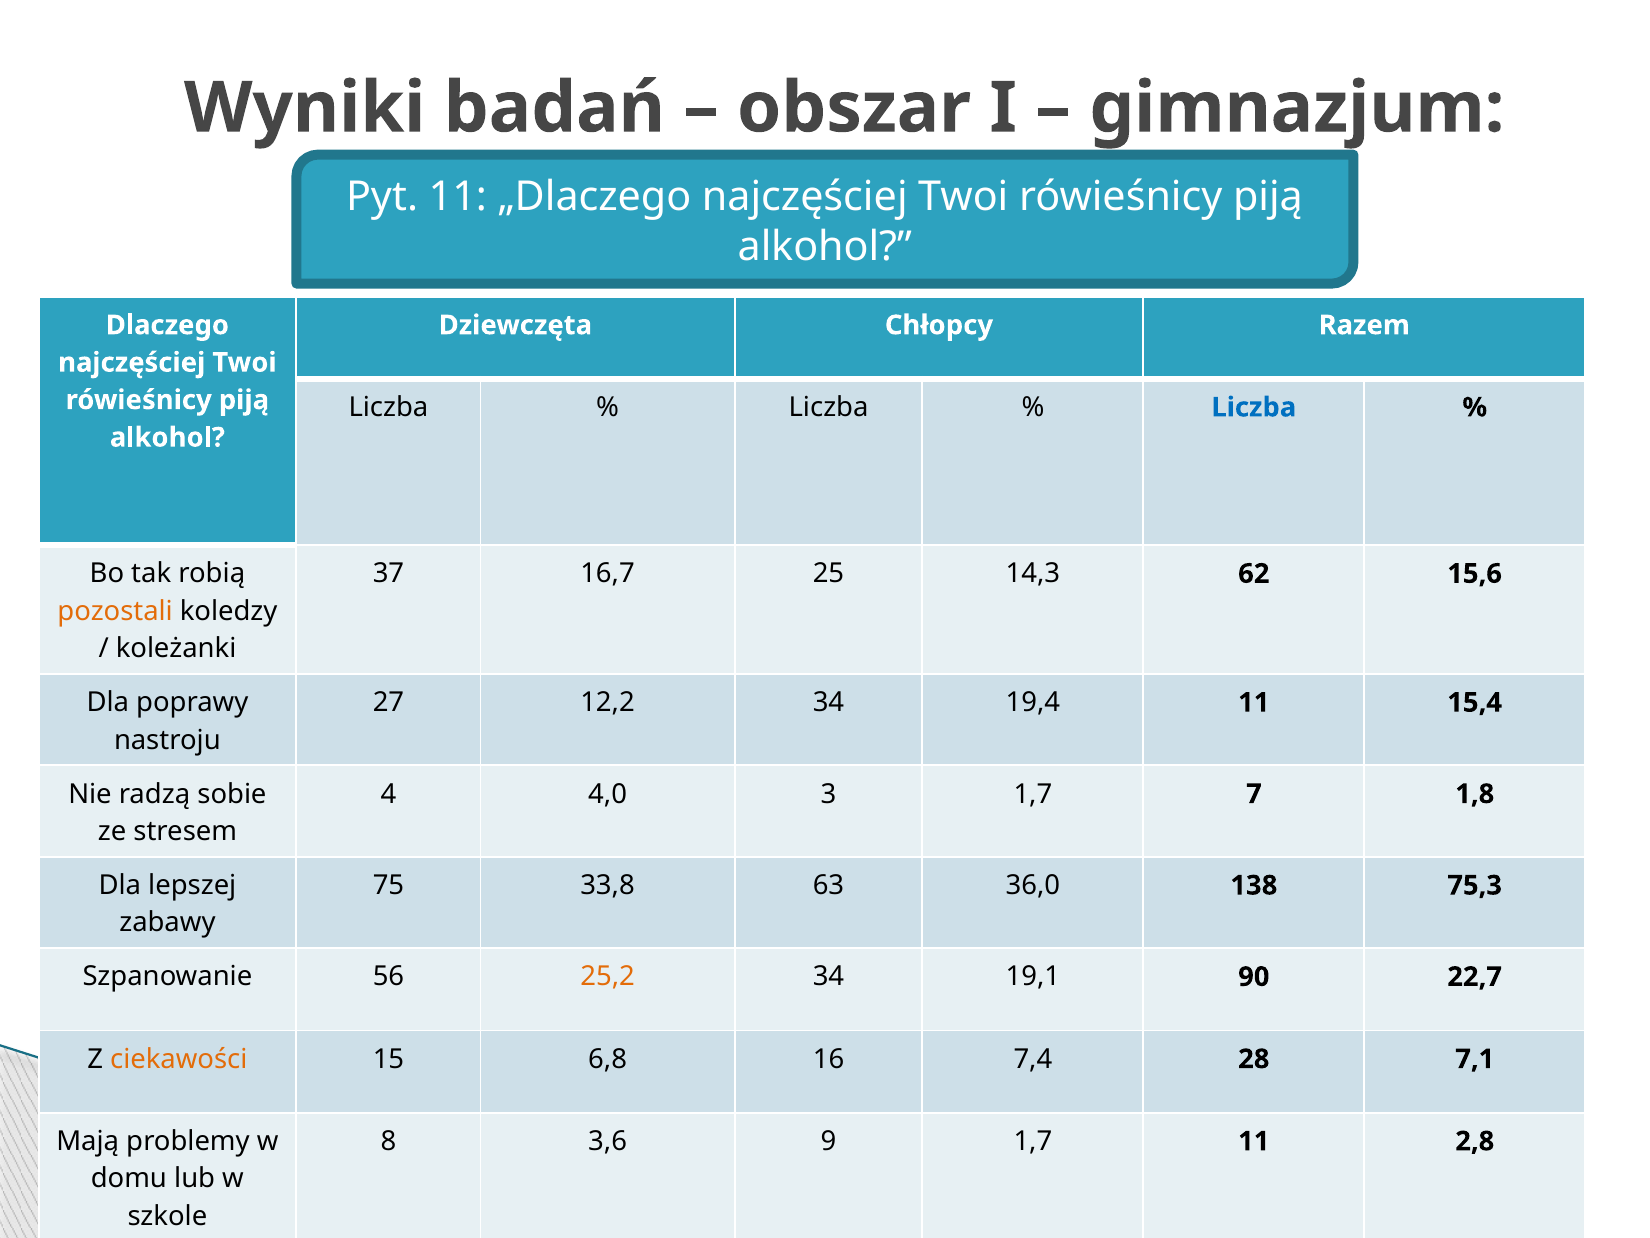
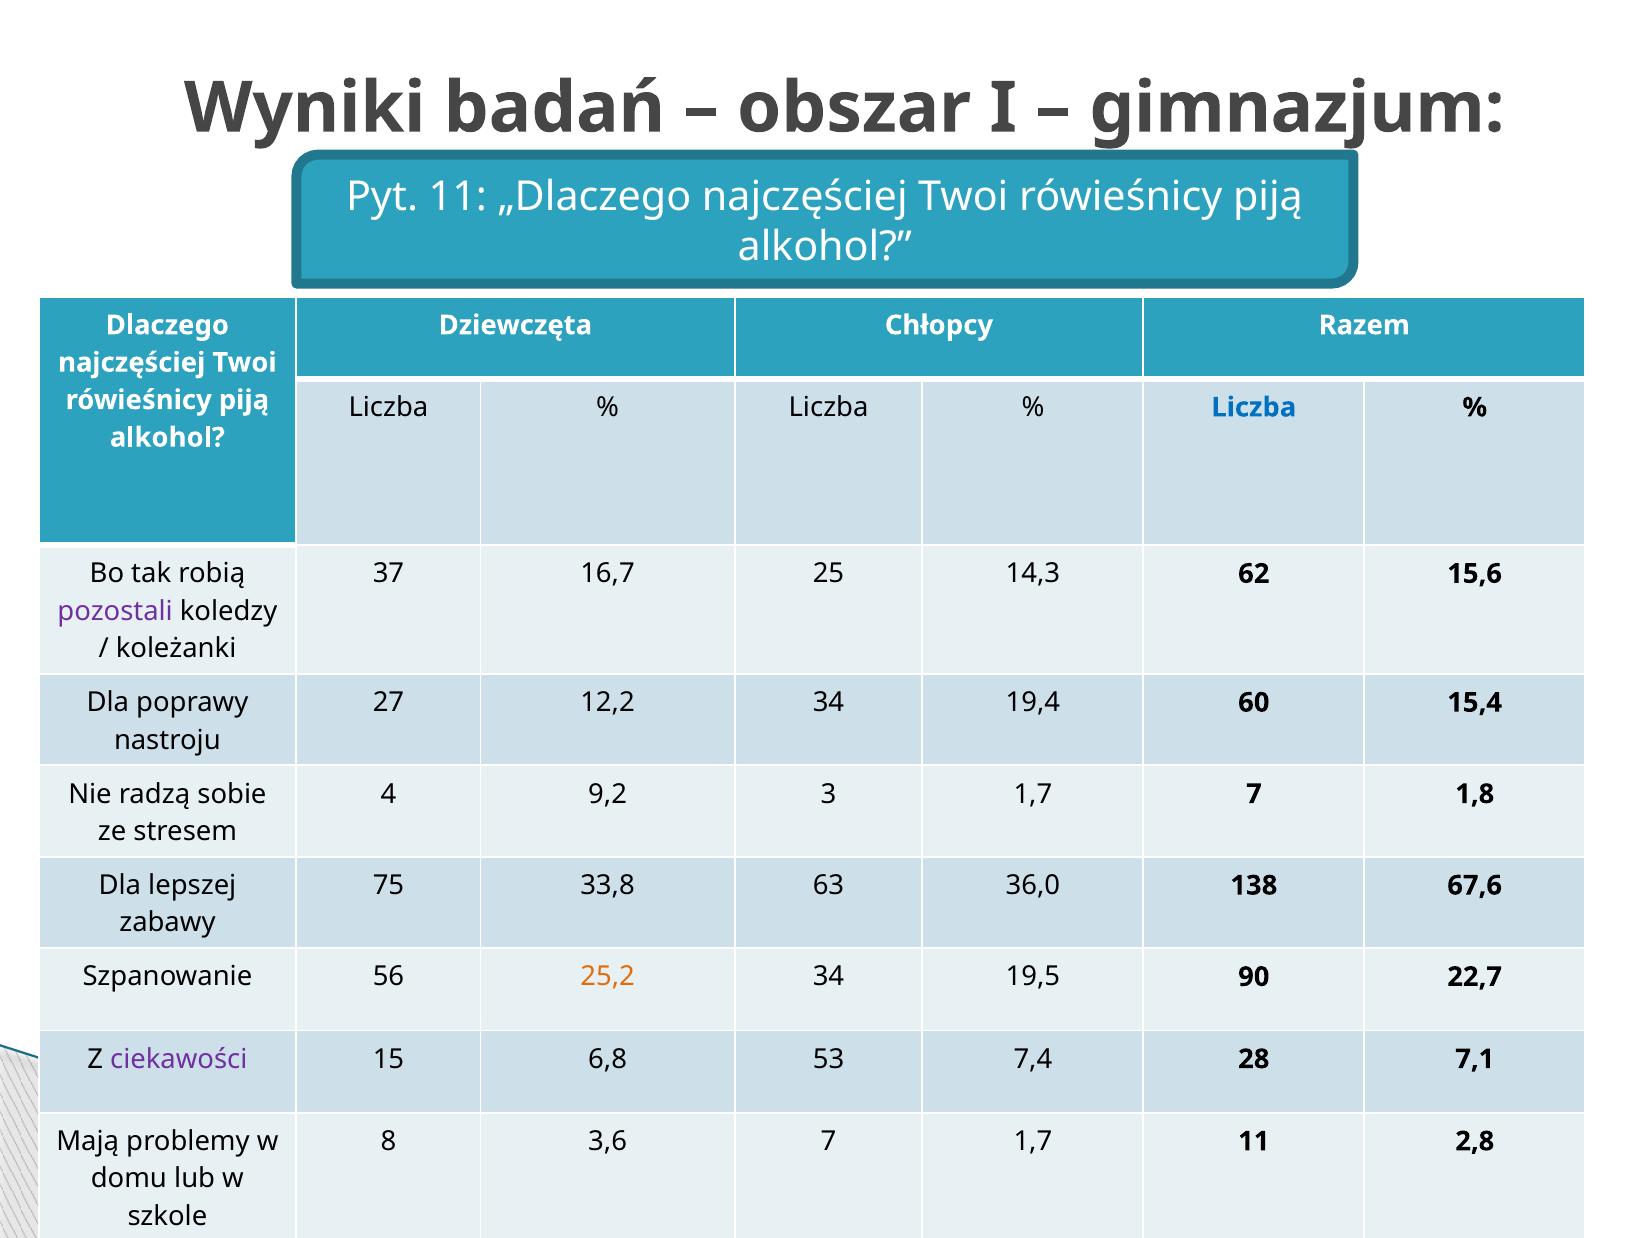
pozostali colour: orange -> purple
19,4 11: 11 -> 60
4,0: 4,0 -> 9,2
75,3: 75,3 -> 67,6
19,1: 19,1 -> 19,5
ciekawości colour: orange -> purple
16: 16 -> 53
3,6 9: 9 -> 7
